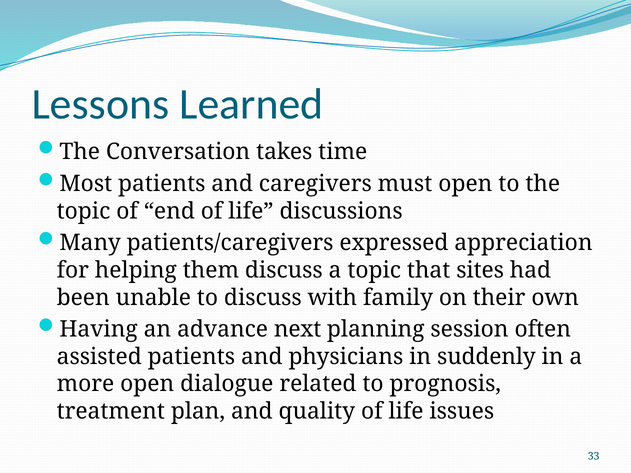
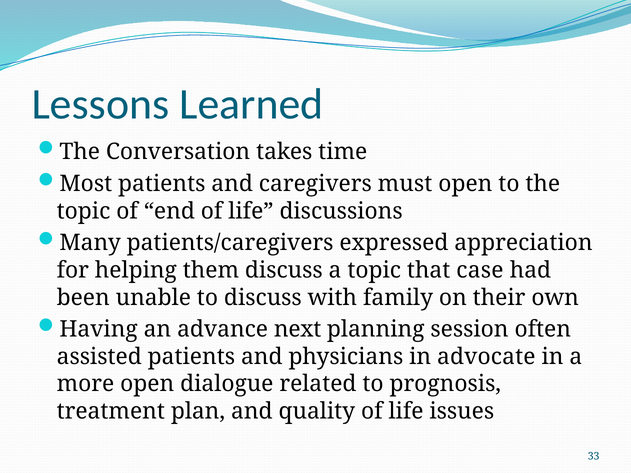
sites: sites -> case
suddenly: suddenly -> advocate
